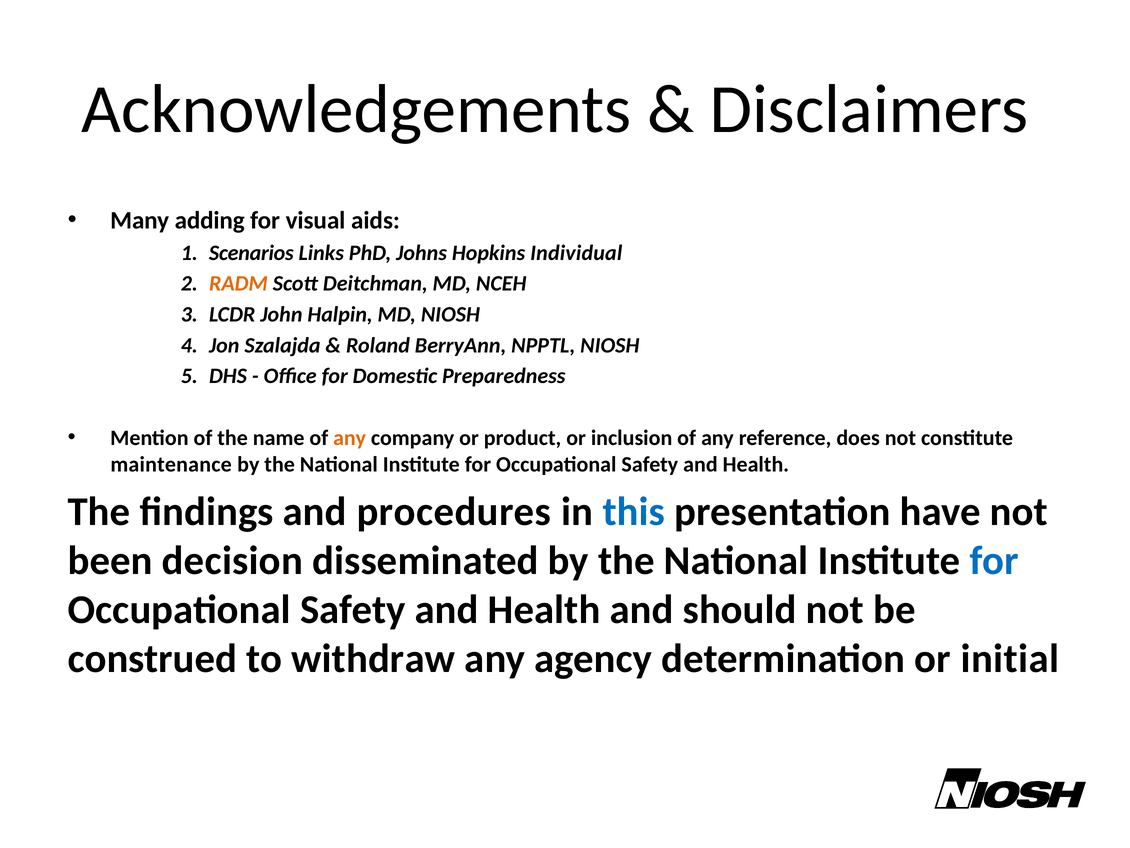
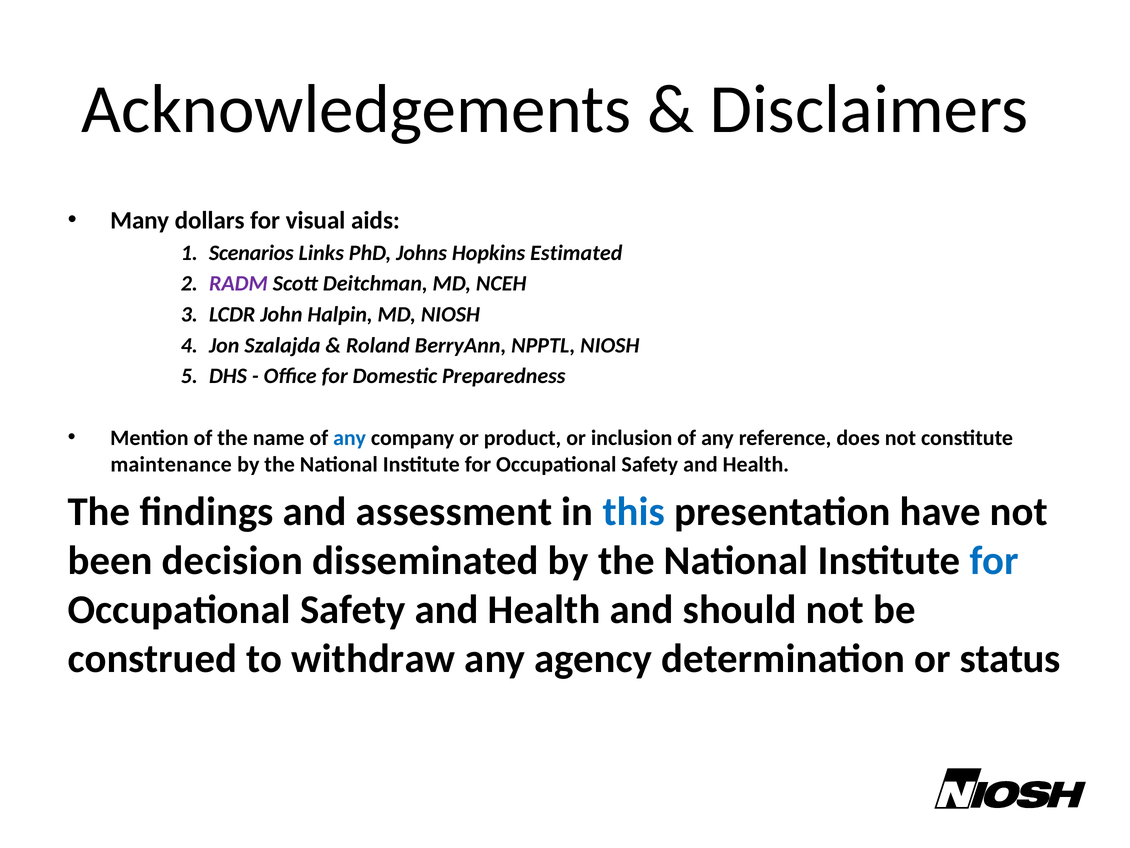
adding: adding -> dollars
Individual: Individual -> Estimated
RADM colour: orange -> purple
any at (350, 438) colour: orange -> blue
procedures: procedures -> assessment
initial: initial -> status
